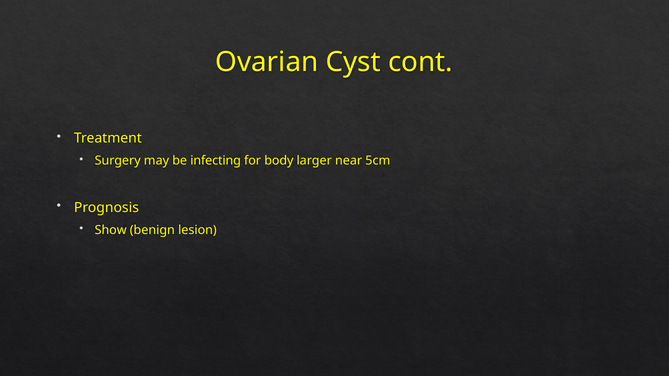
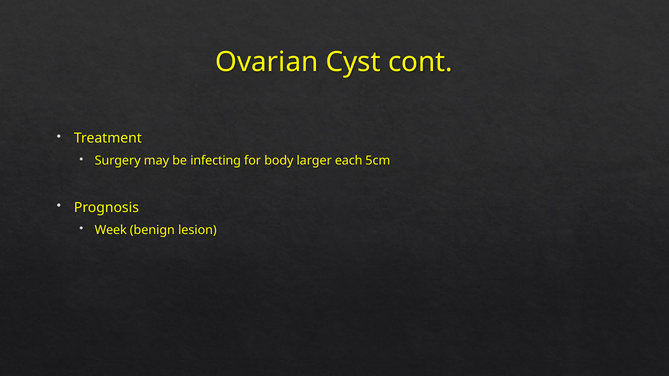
near: near -> each
Show: Show -> Week
